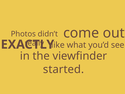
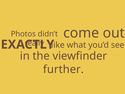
started: started -> further
